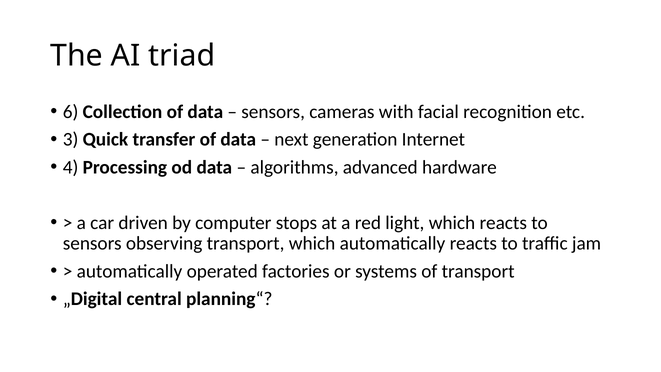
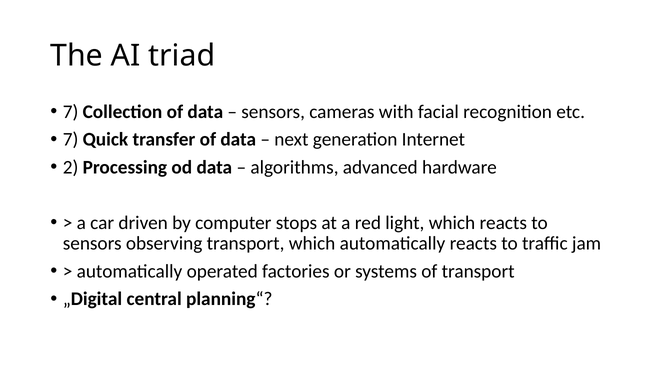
6 at (71, 112): 6 -> 7
3 at (71, 139): 3 -> 7
4: 4 -> 2
